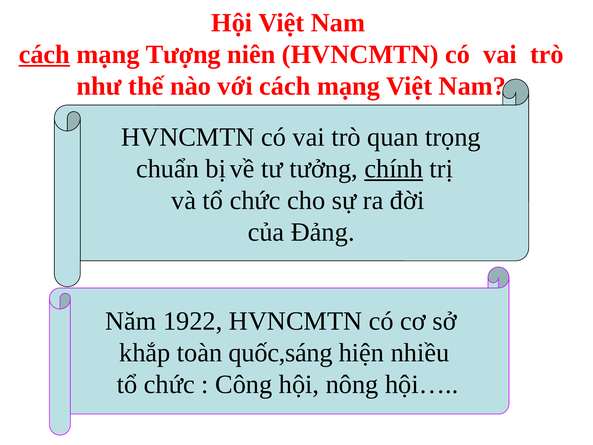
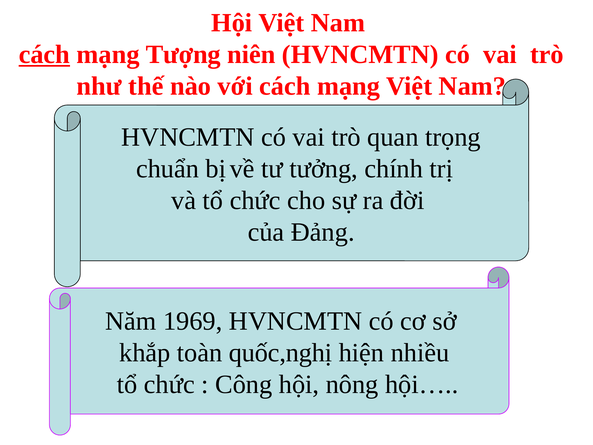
chính underline: present -> none
1922: 1922 -> 1969
quốc,sáng: quốc,sáng -> quốc,nghị
